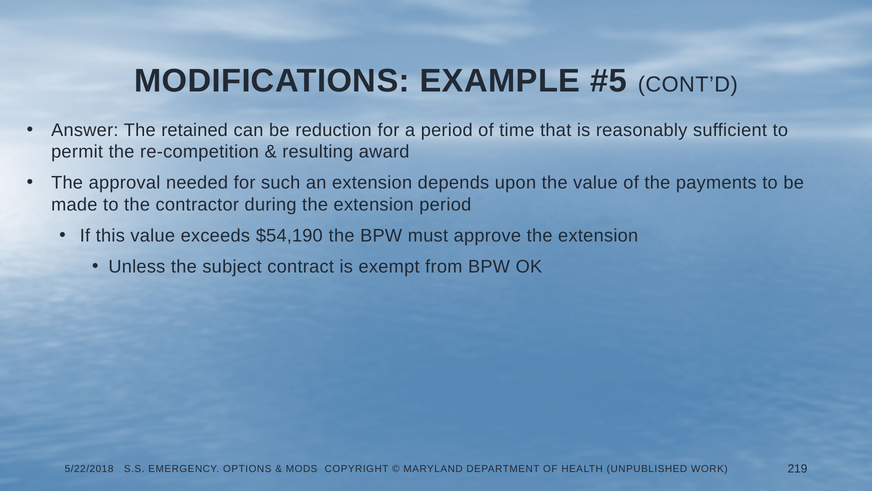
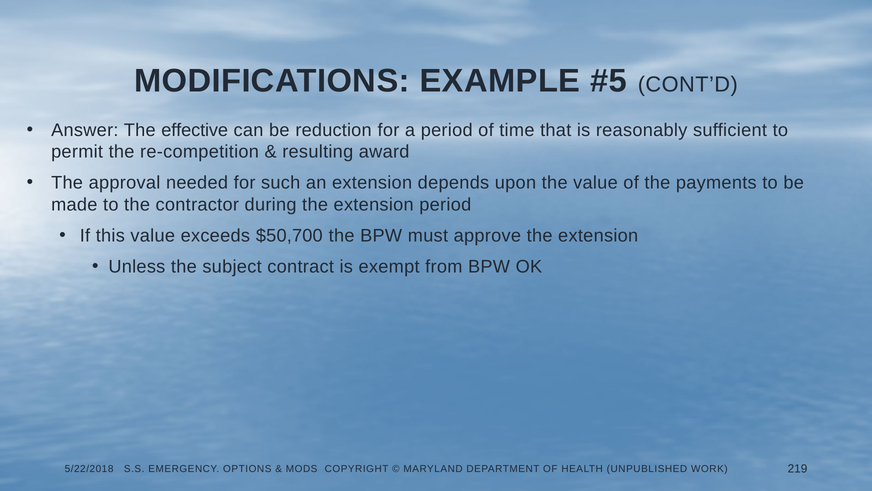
retained: retained -> effective
$54,190: $54,190 -> $50,700
